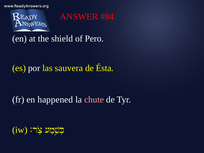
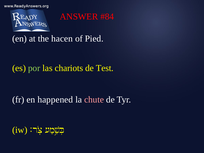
shield: shield -> hacen
Pero: Pero -> Pied
por colour: white -> light green
sauvera: sauvera -> chariots
Ésta: Ésta -> Test
